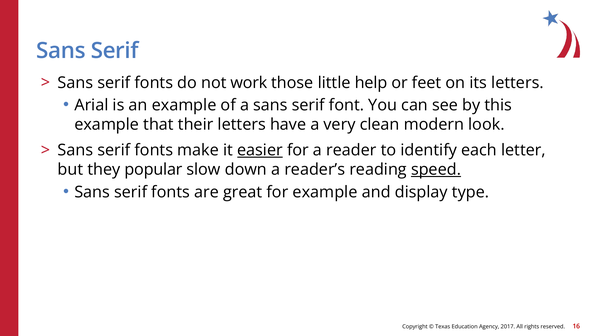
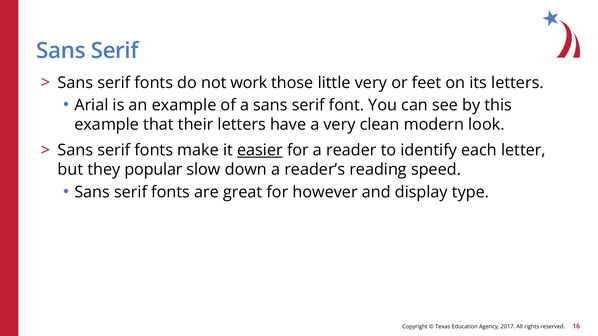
little help: help -> very
speed underline: present -> none
for example: example -> however
